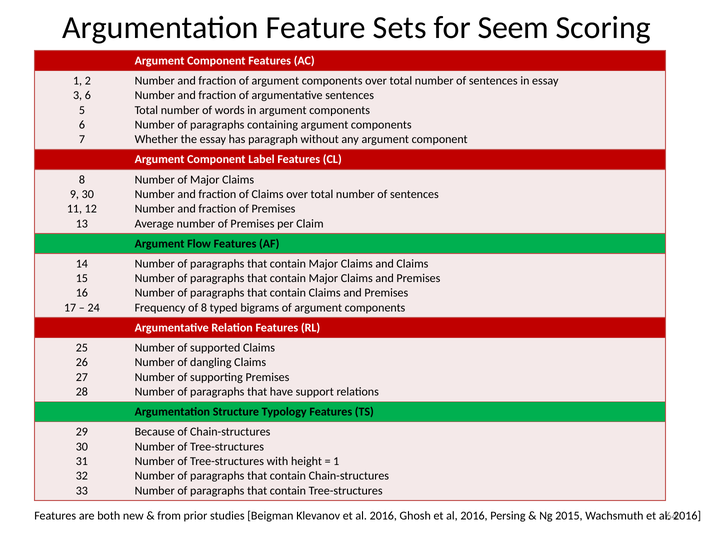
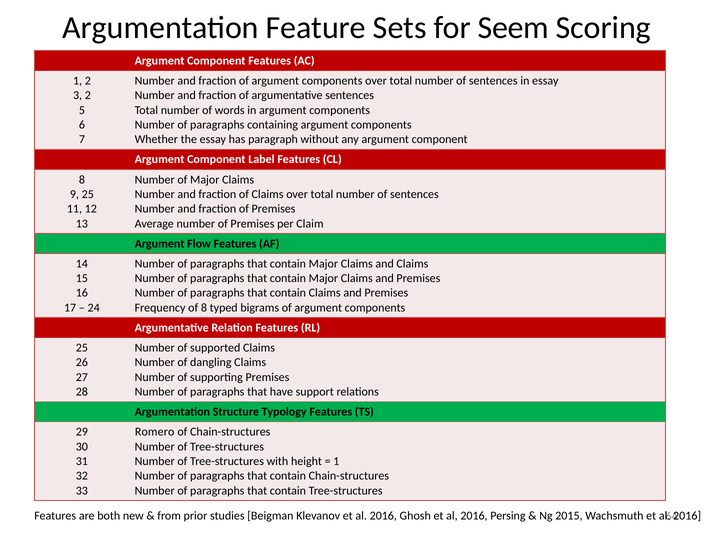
3 6: 6 -> 2
9 30: 30 -> 25
Because: Because -> Romero
